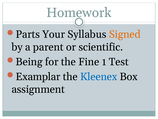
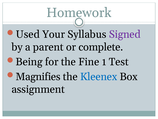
Parts: Parts -> Used
Signed colour: orange -> purple
scientific: scientific -> complete
Examplar: Examplar -> Magnifies
